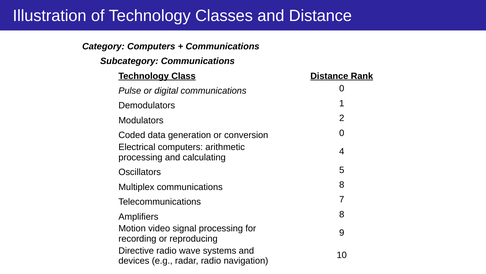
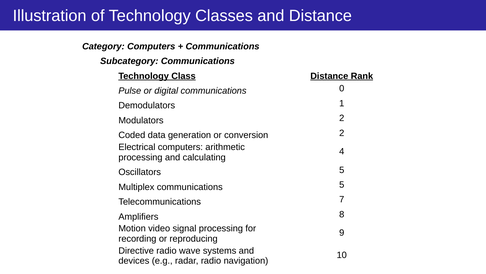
conversion 0: 0 -> 2
communications 8: 8 -> 5
